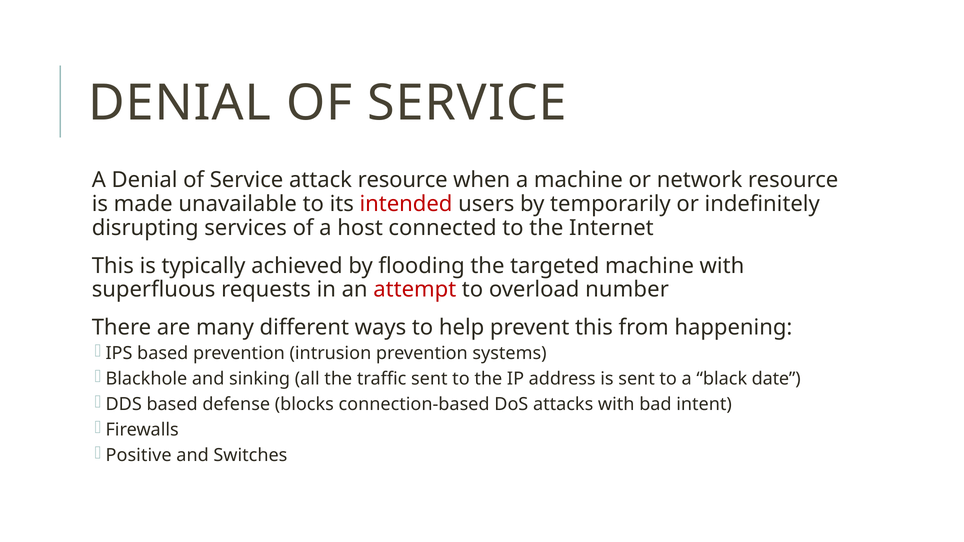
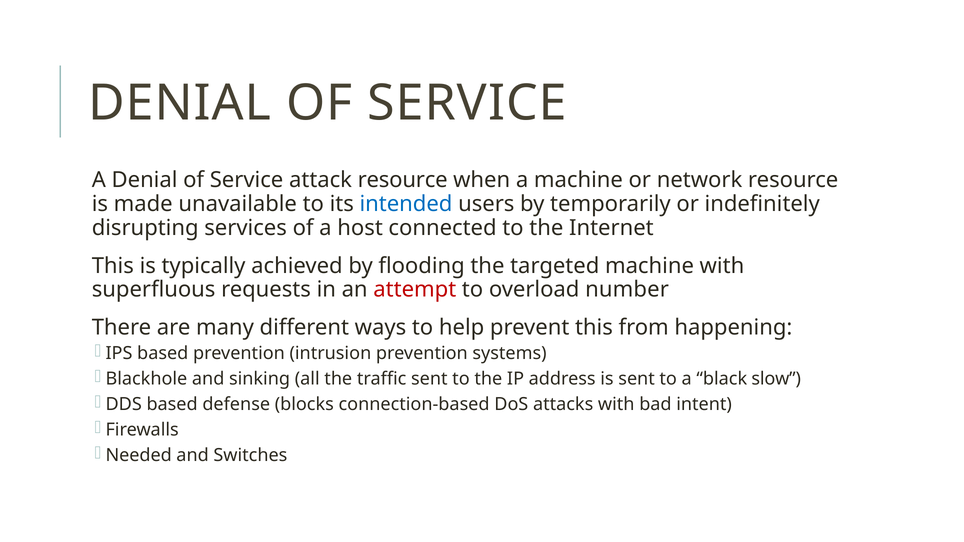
intended colour: red -> blue
date: date -> slow
Positive: Positive -> Needed
